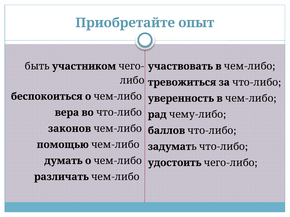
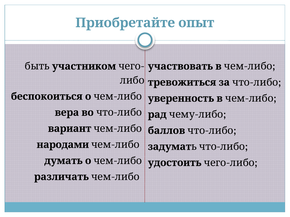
законов: законов -> вариант
помощью: помощью -> народами
